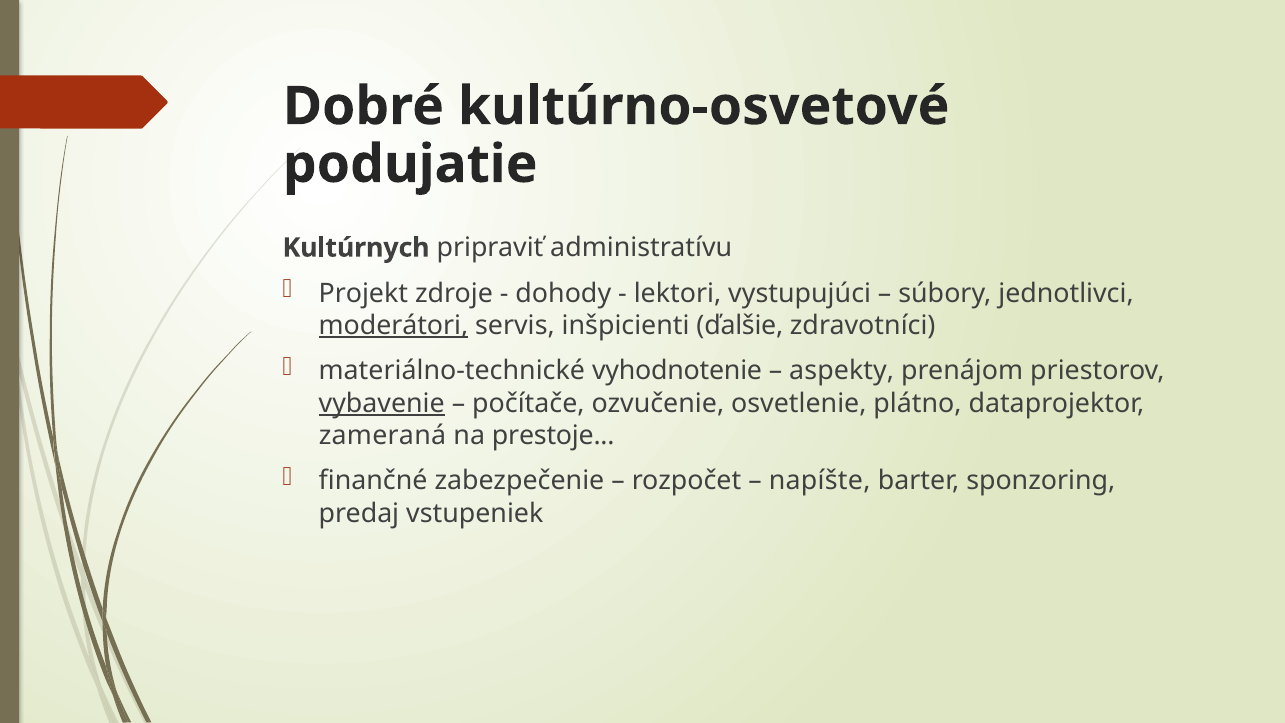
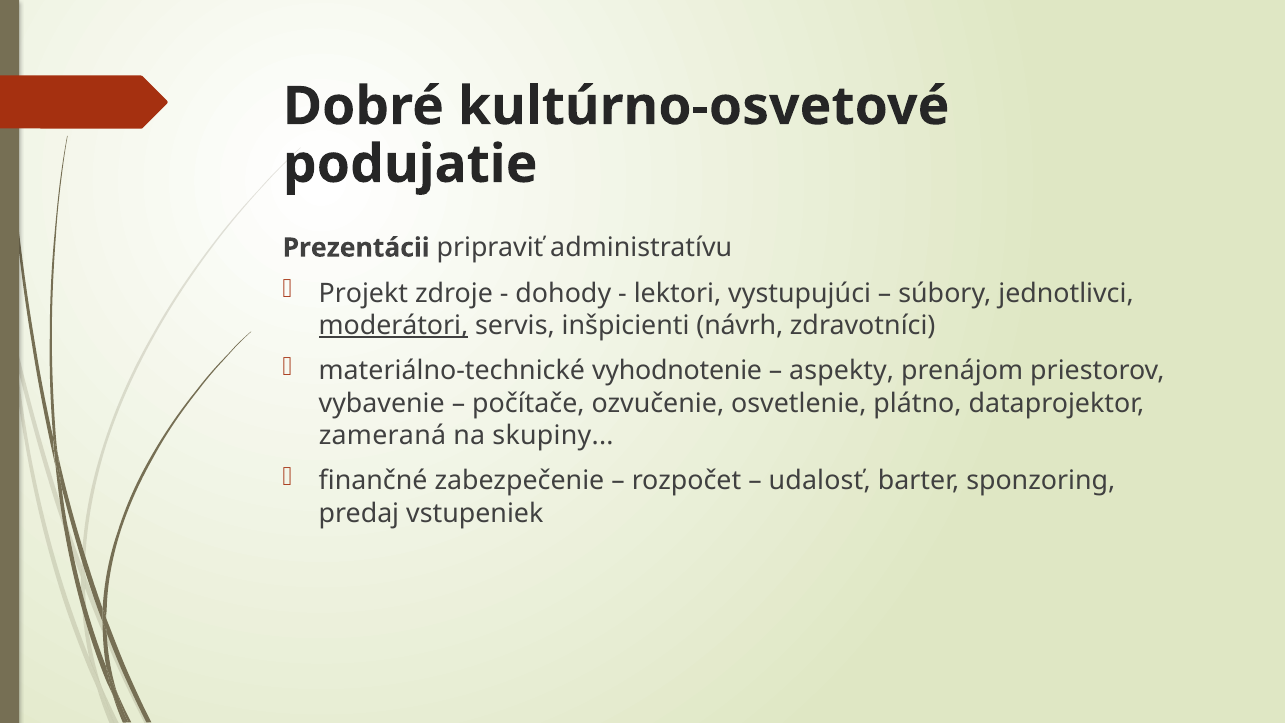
Kultúrnych: Kultúrnych -> Prezentácii
ďalšie: ďalšie -> návrh
vybavenie underline: present -> none
prestoje: prestoje -> skupiny
napíšte: napíšte -> udalosť
